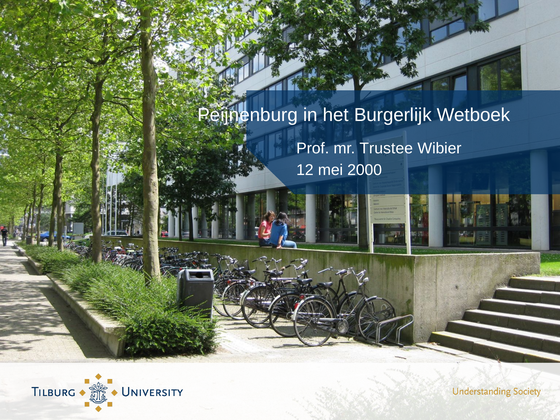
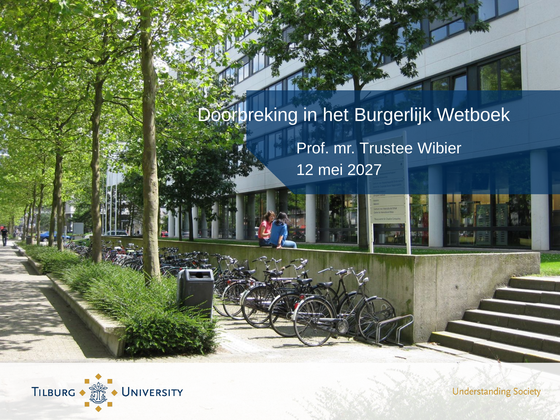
Peijnenburg: Peijnenburg -> Doorbreking
2000: 2000 -> 2027
